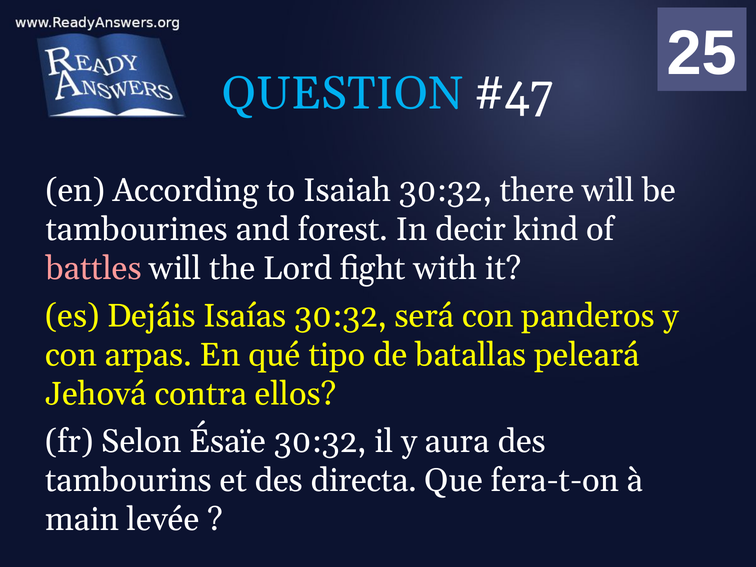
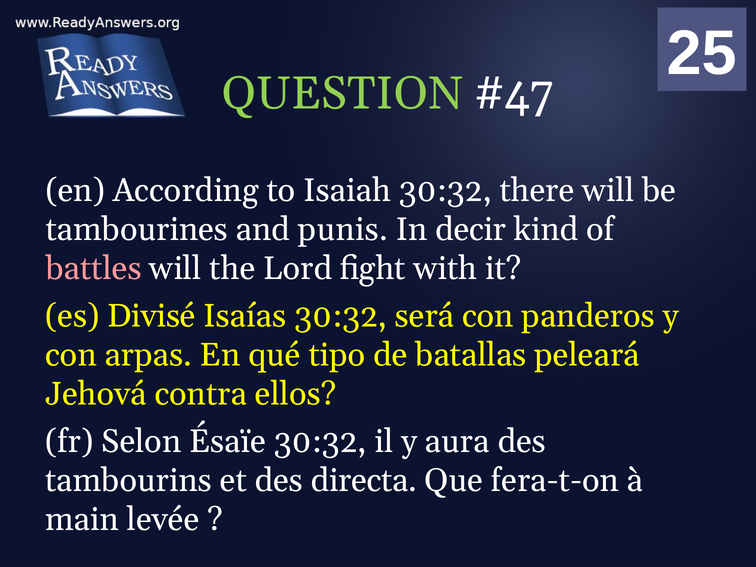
QUESTION colour: light blue -> light green
forest: forest -> punis
Dejáis: Dejáis -> Divisé
